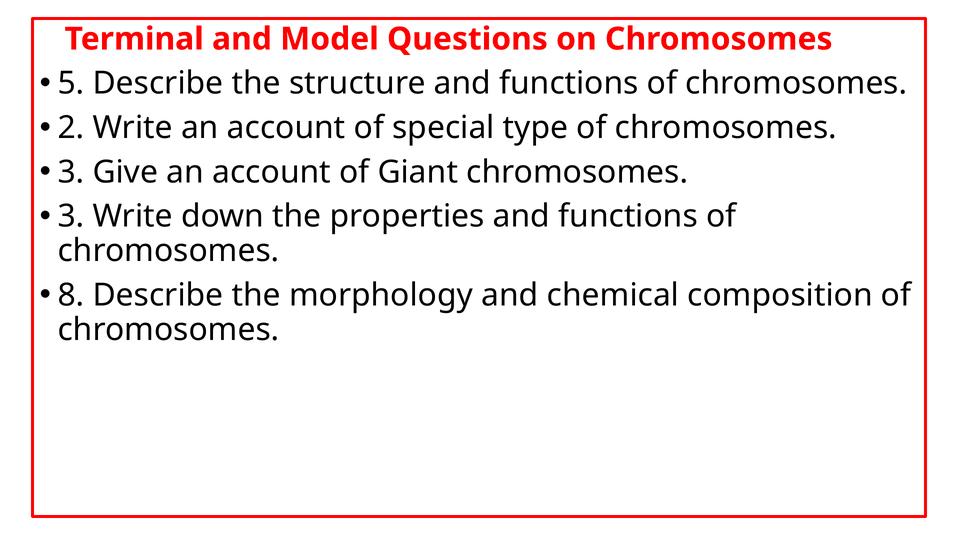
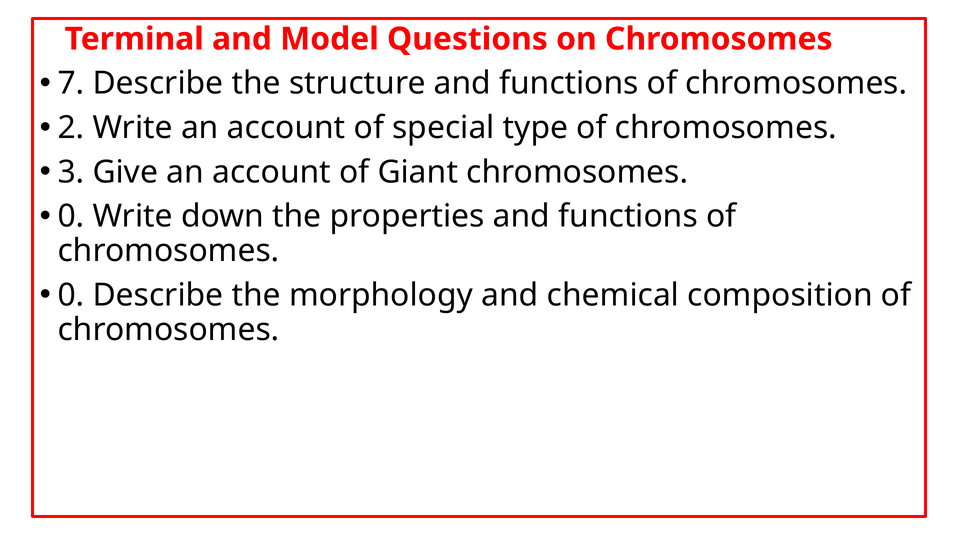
5: 5 -> 7
3 at (71, 216): 3 -> 0
8 at (71, 295): 8 -> 0
